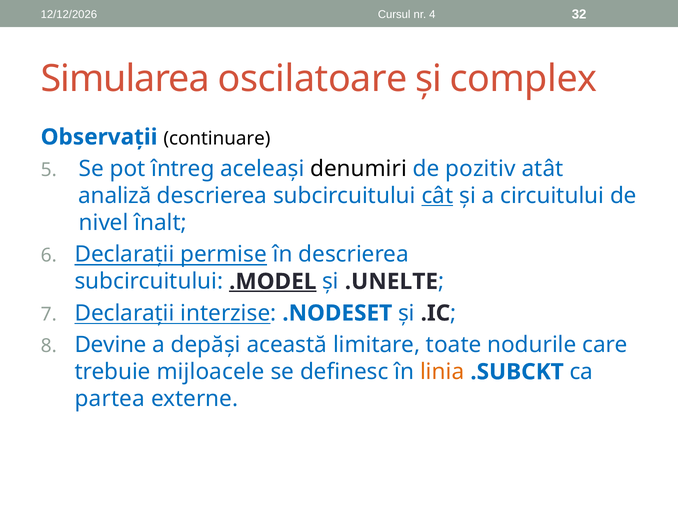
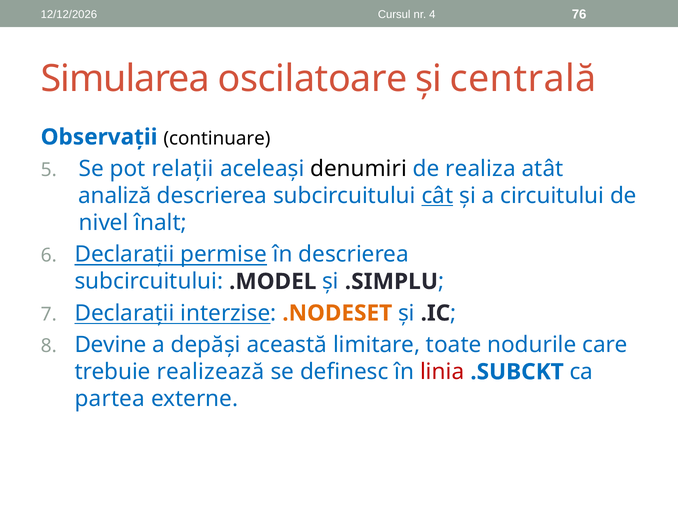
32: 32 -> 76
complex: complex -> centrală
întreg: întreg -> relații
pozitiv: pozitiv -> realiza
.MODEL underline: present -> none
.UNELTE: .UNELTE -> .SIMPLU
.NODESET colour: blue -> orange
mijloacele: mijloacele -> realizează
linia colour: orange -> red
